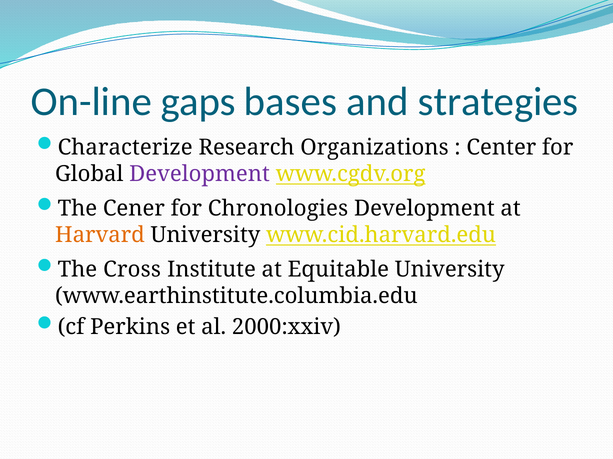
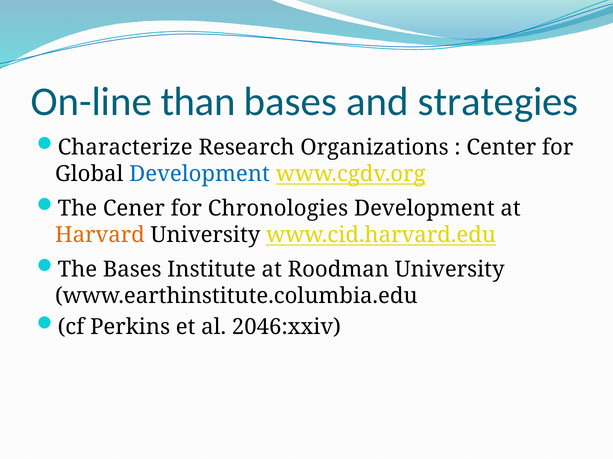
gaps: gaps -> than
Development at (200, 174) colour: purple -> blue
The Cross: Cross -> Bases
Equitable: Equitable -> Roodman
2000:xxiv: 2000:xxiv -> 2046:xxiv
